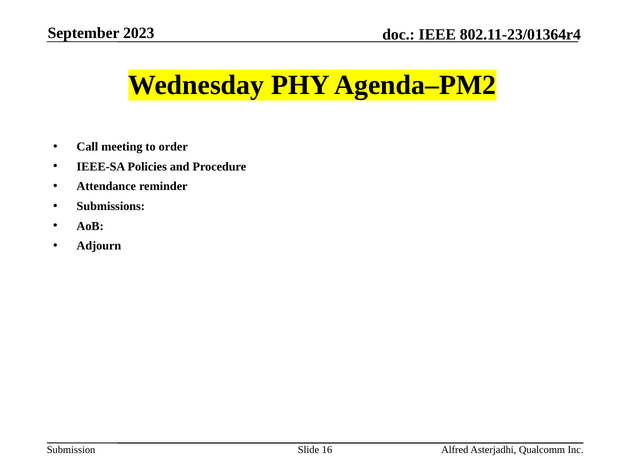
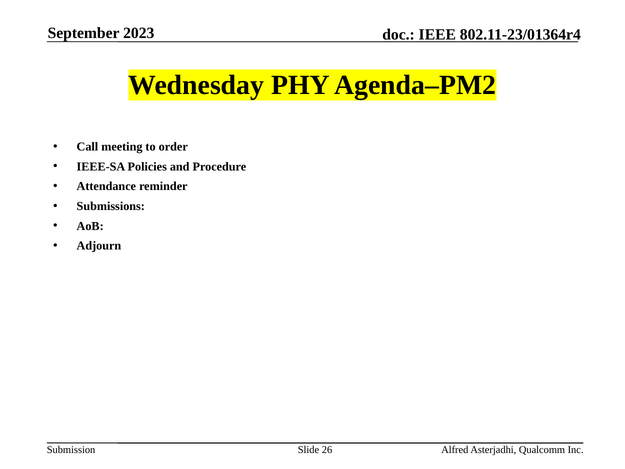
16: 16 -> 26
